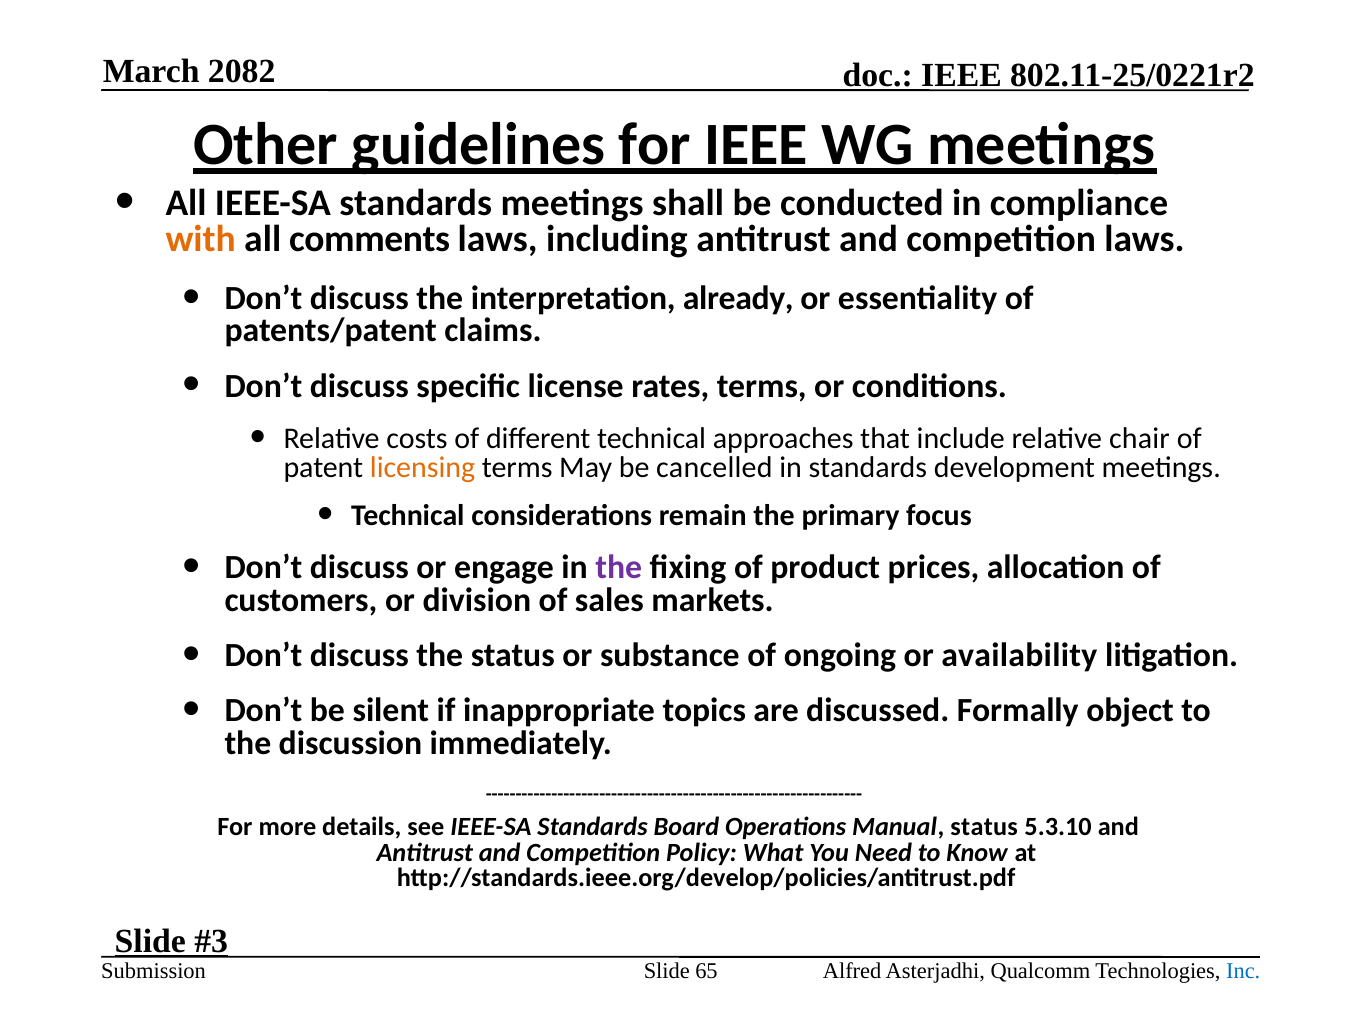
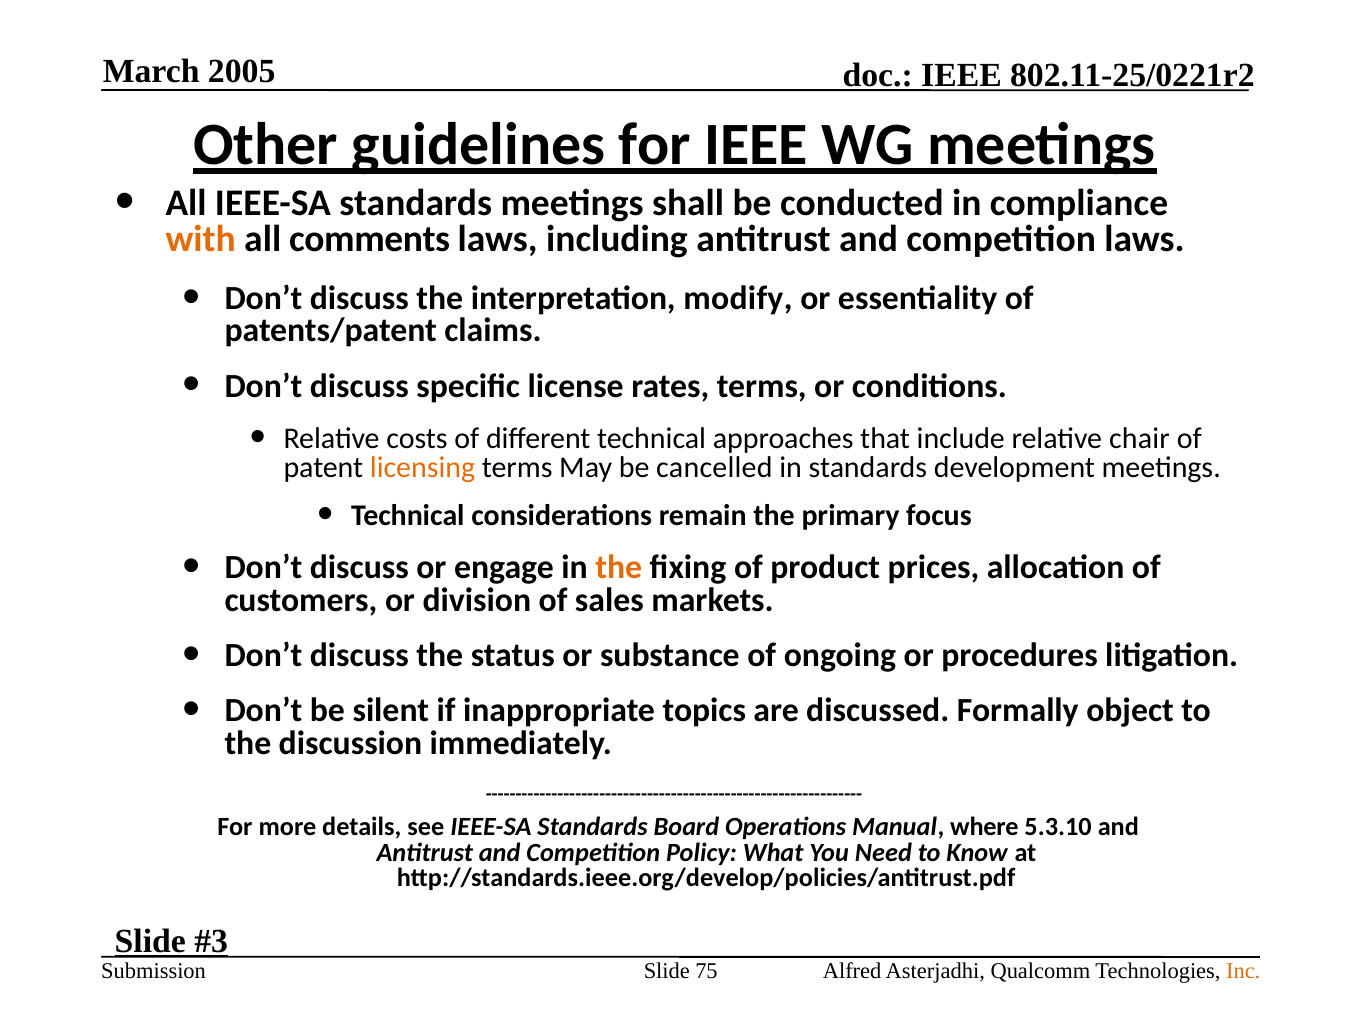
2082: 2082 -> 2005
already: already -> modify
the at (619, 567) colour: purple -> orange
availability: availability -> procedures
Manual status: status -> where
65: 65 -> 75
Inc colour: blue -> orange
